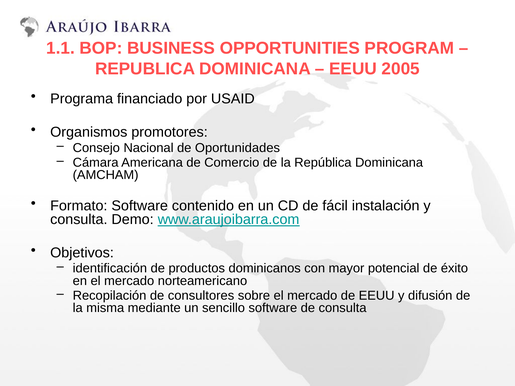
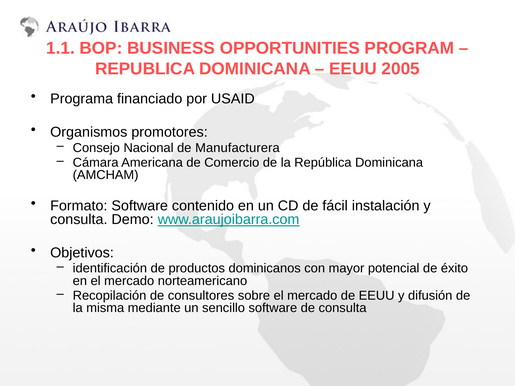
Oportunidades: Oportunidades -> Manufacturera
